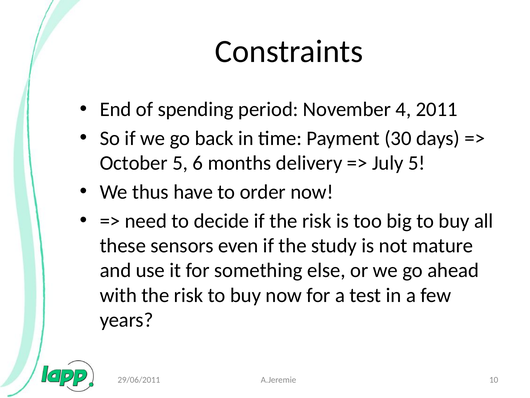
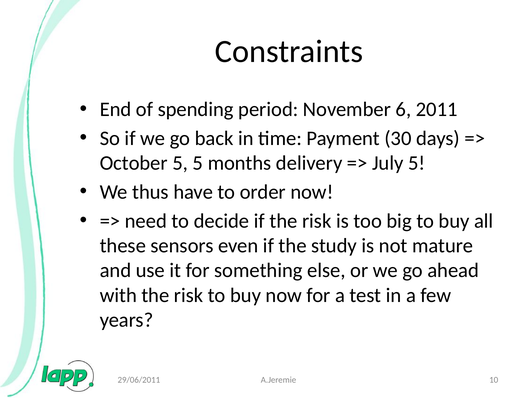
4: 4 -> 6
5 6: 6 -> 5
